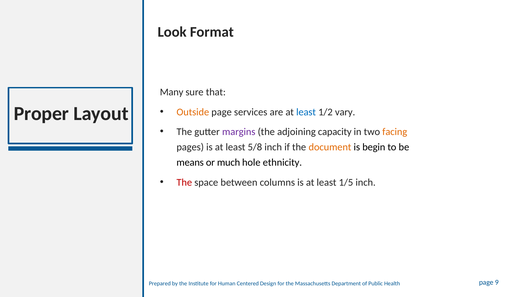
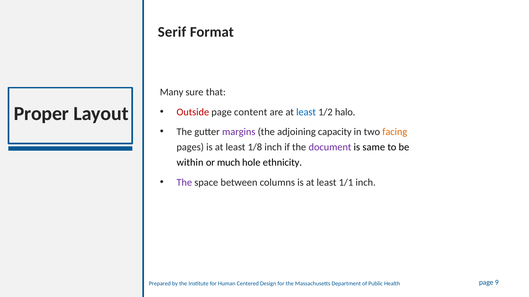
Look: Look -> Serif
Outside colour: orange -> red
services: services -> content
vary: vary -> halo
5/8: 5/8 -> 1/8
document colour: orange -> purple
begin: begin -> same
means: means -> within
The at (184, 183) colour: red -> purple
1/5: 1/5 -> 1/1
